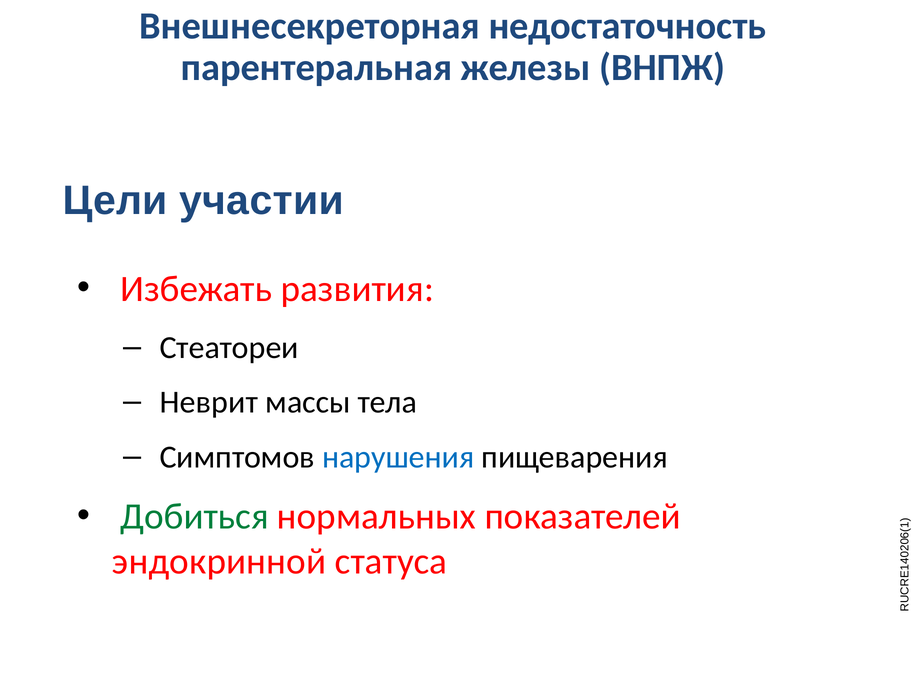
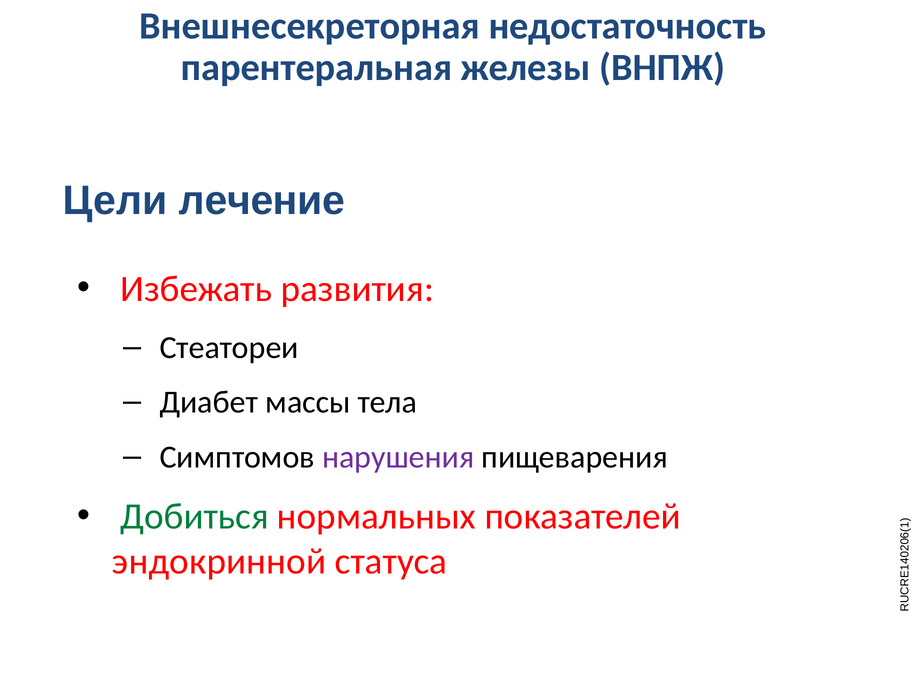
участии: участии -> лечение
Неврит: Неврит -> Диабет
нарушения colour: blue -> purple
